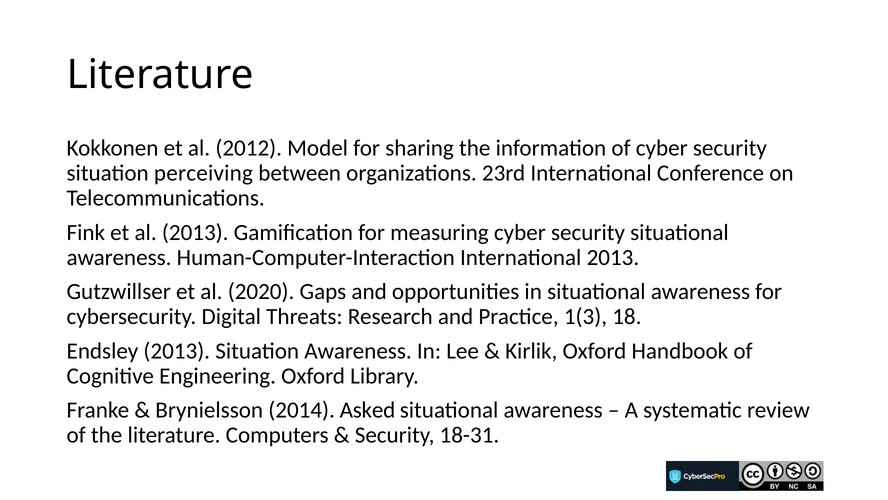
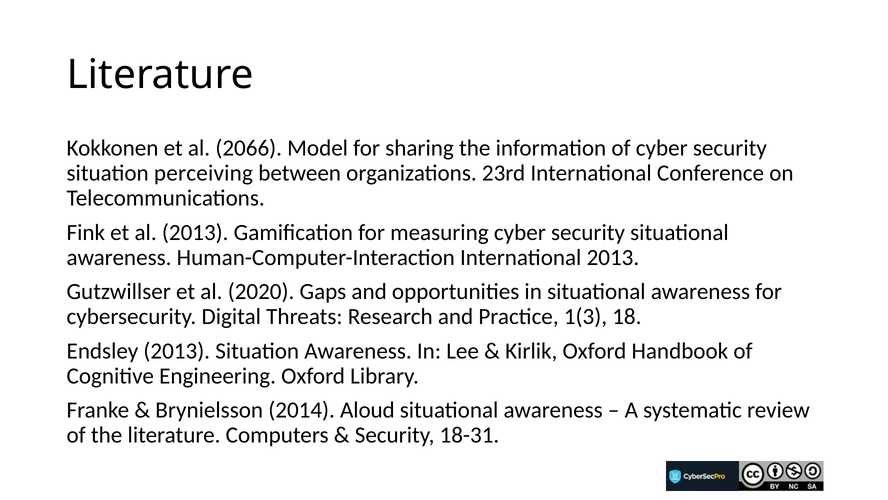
2012: 2012 -> 2066
Asked: Asked -> Aloud
